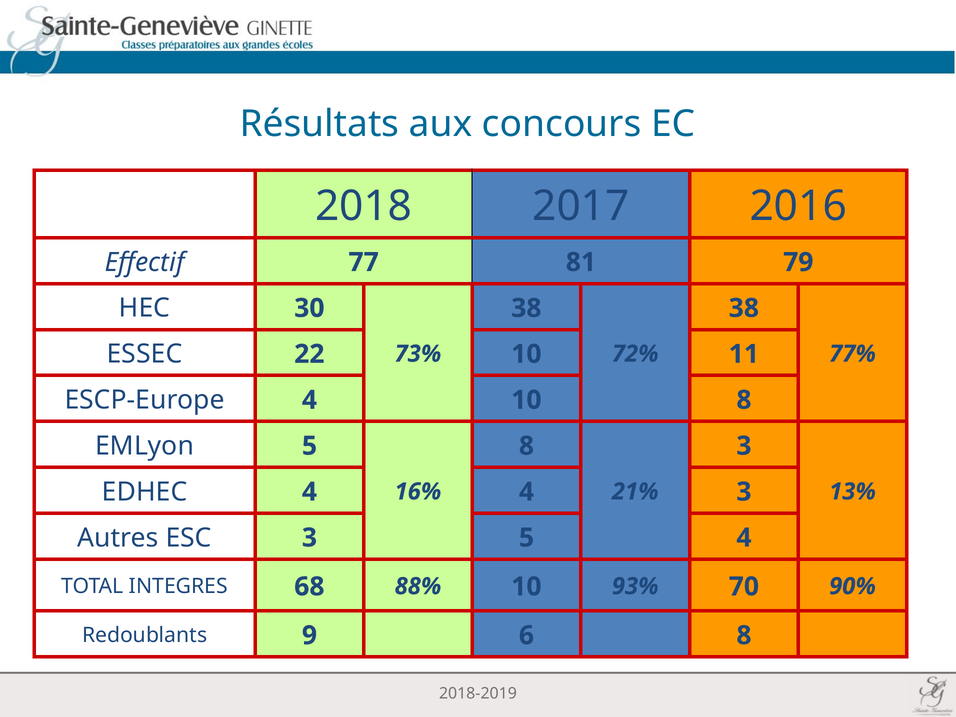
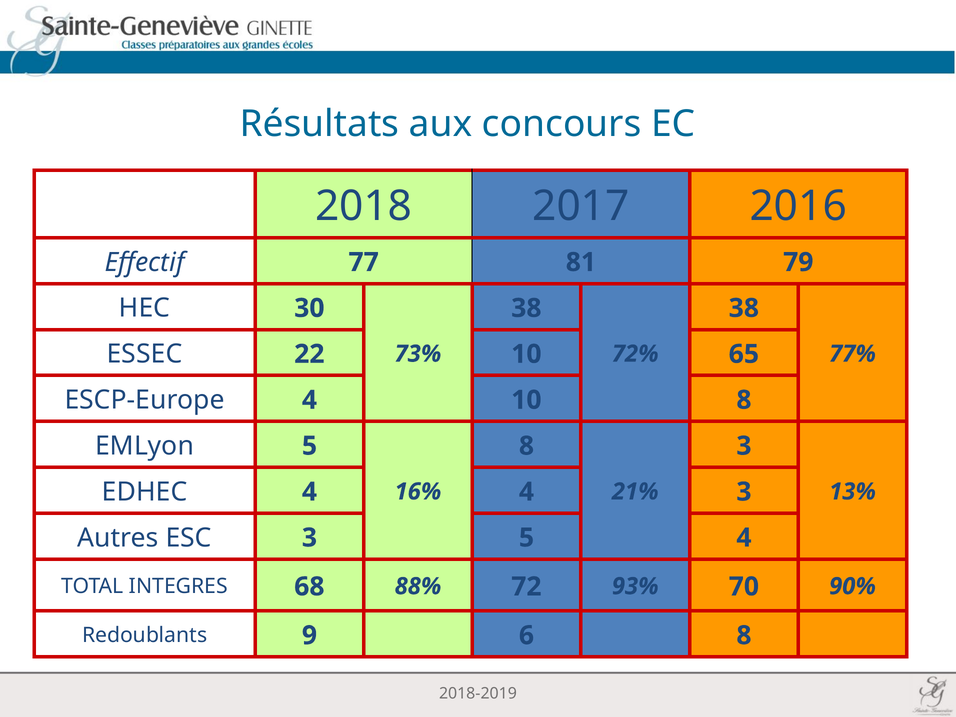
11: 11 -> 65
88% 10: 10 -> 72
